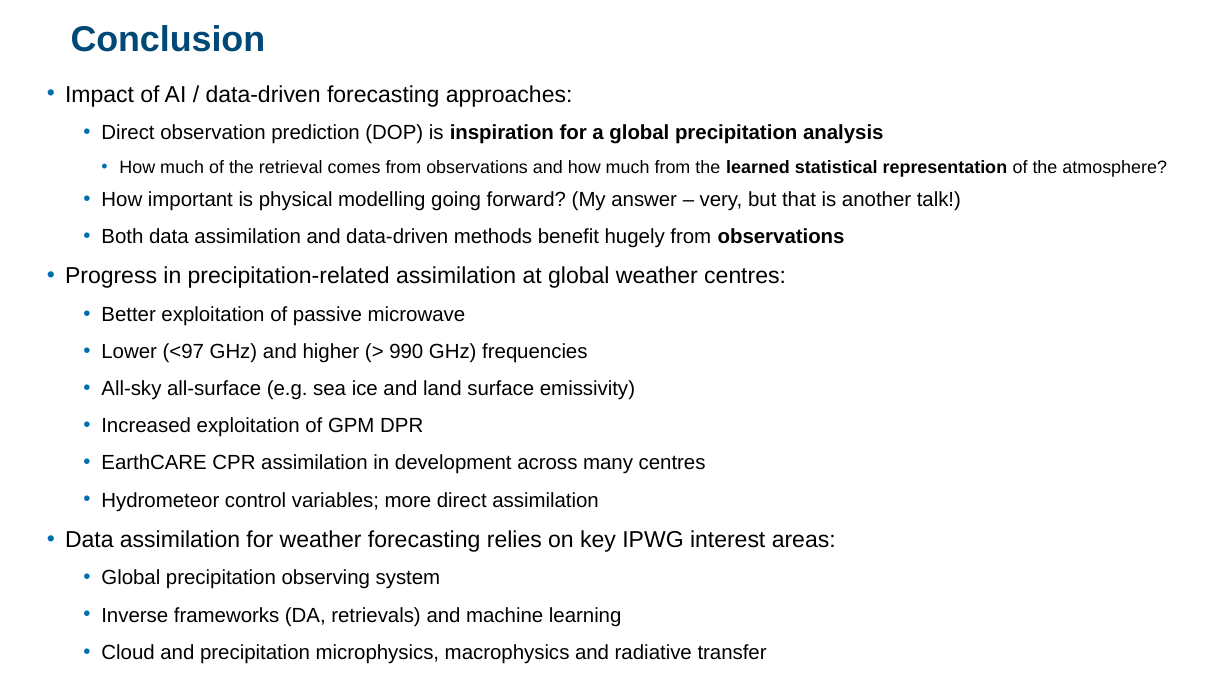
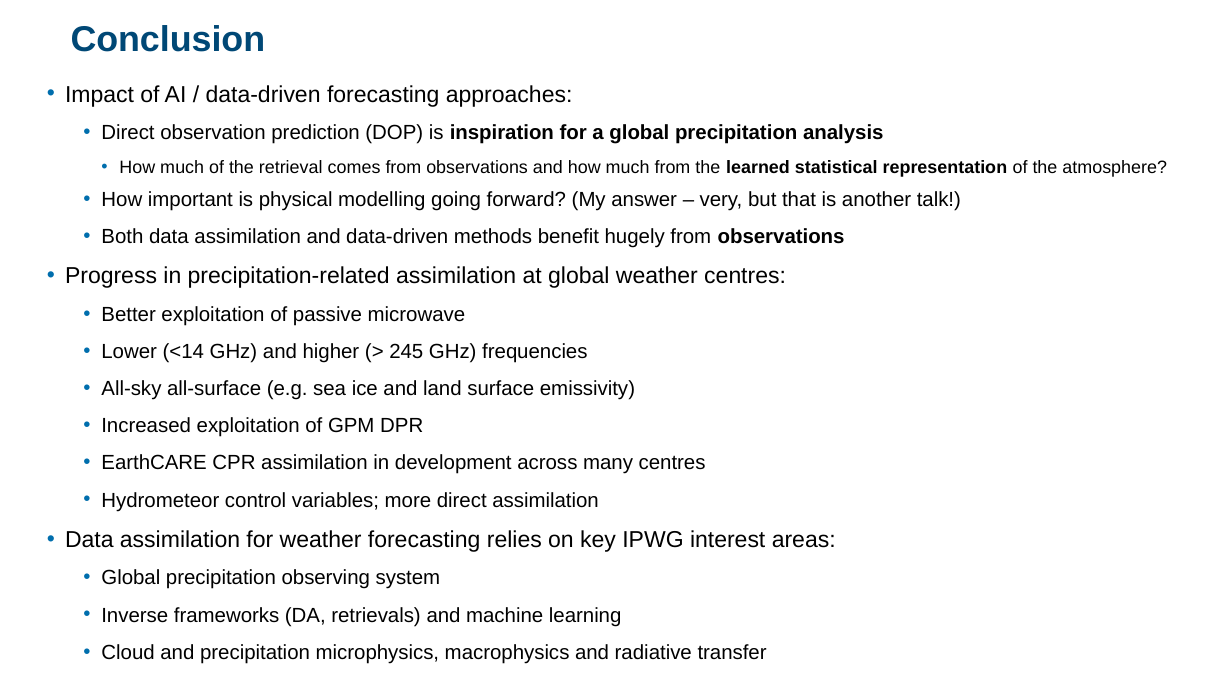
<97: <97 -> <14
990: 990 -> 245
